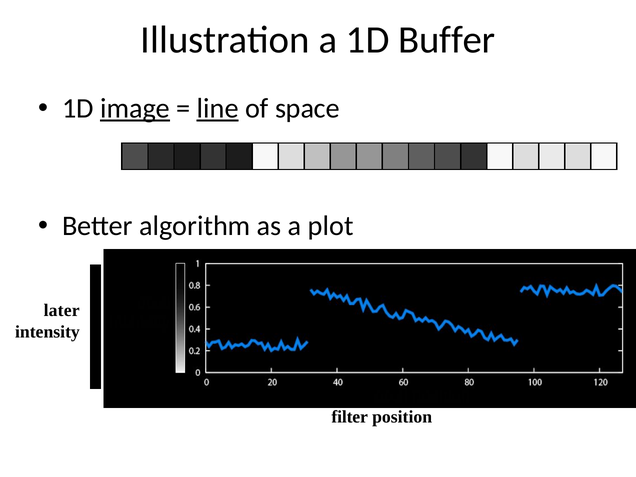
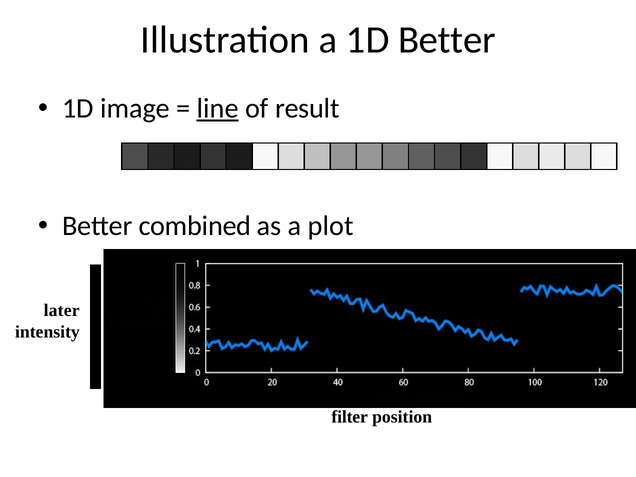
1D Buffer: Buffer -> Better
image underline: present -> none
space: space -> result
algorithm: algorithm -> combined
